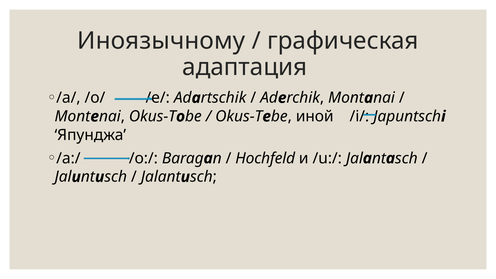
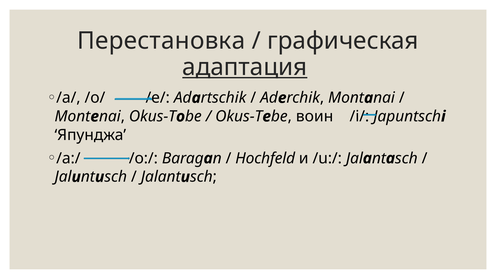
Иноязычному: Иноязычному -> Перестановка
адаптация underline: none -> present
иной: иной -> воин
